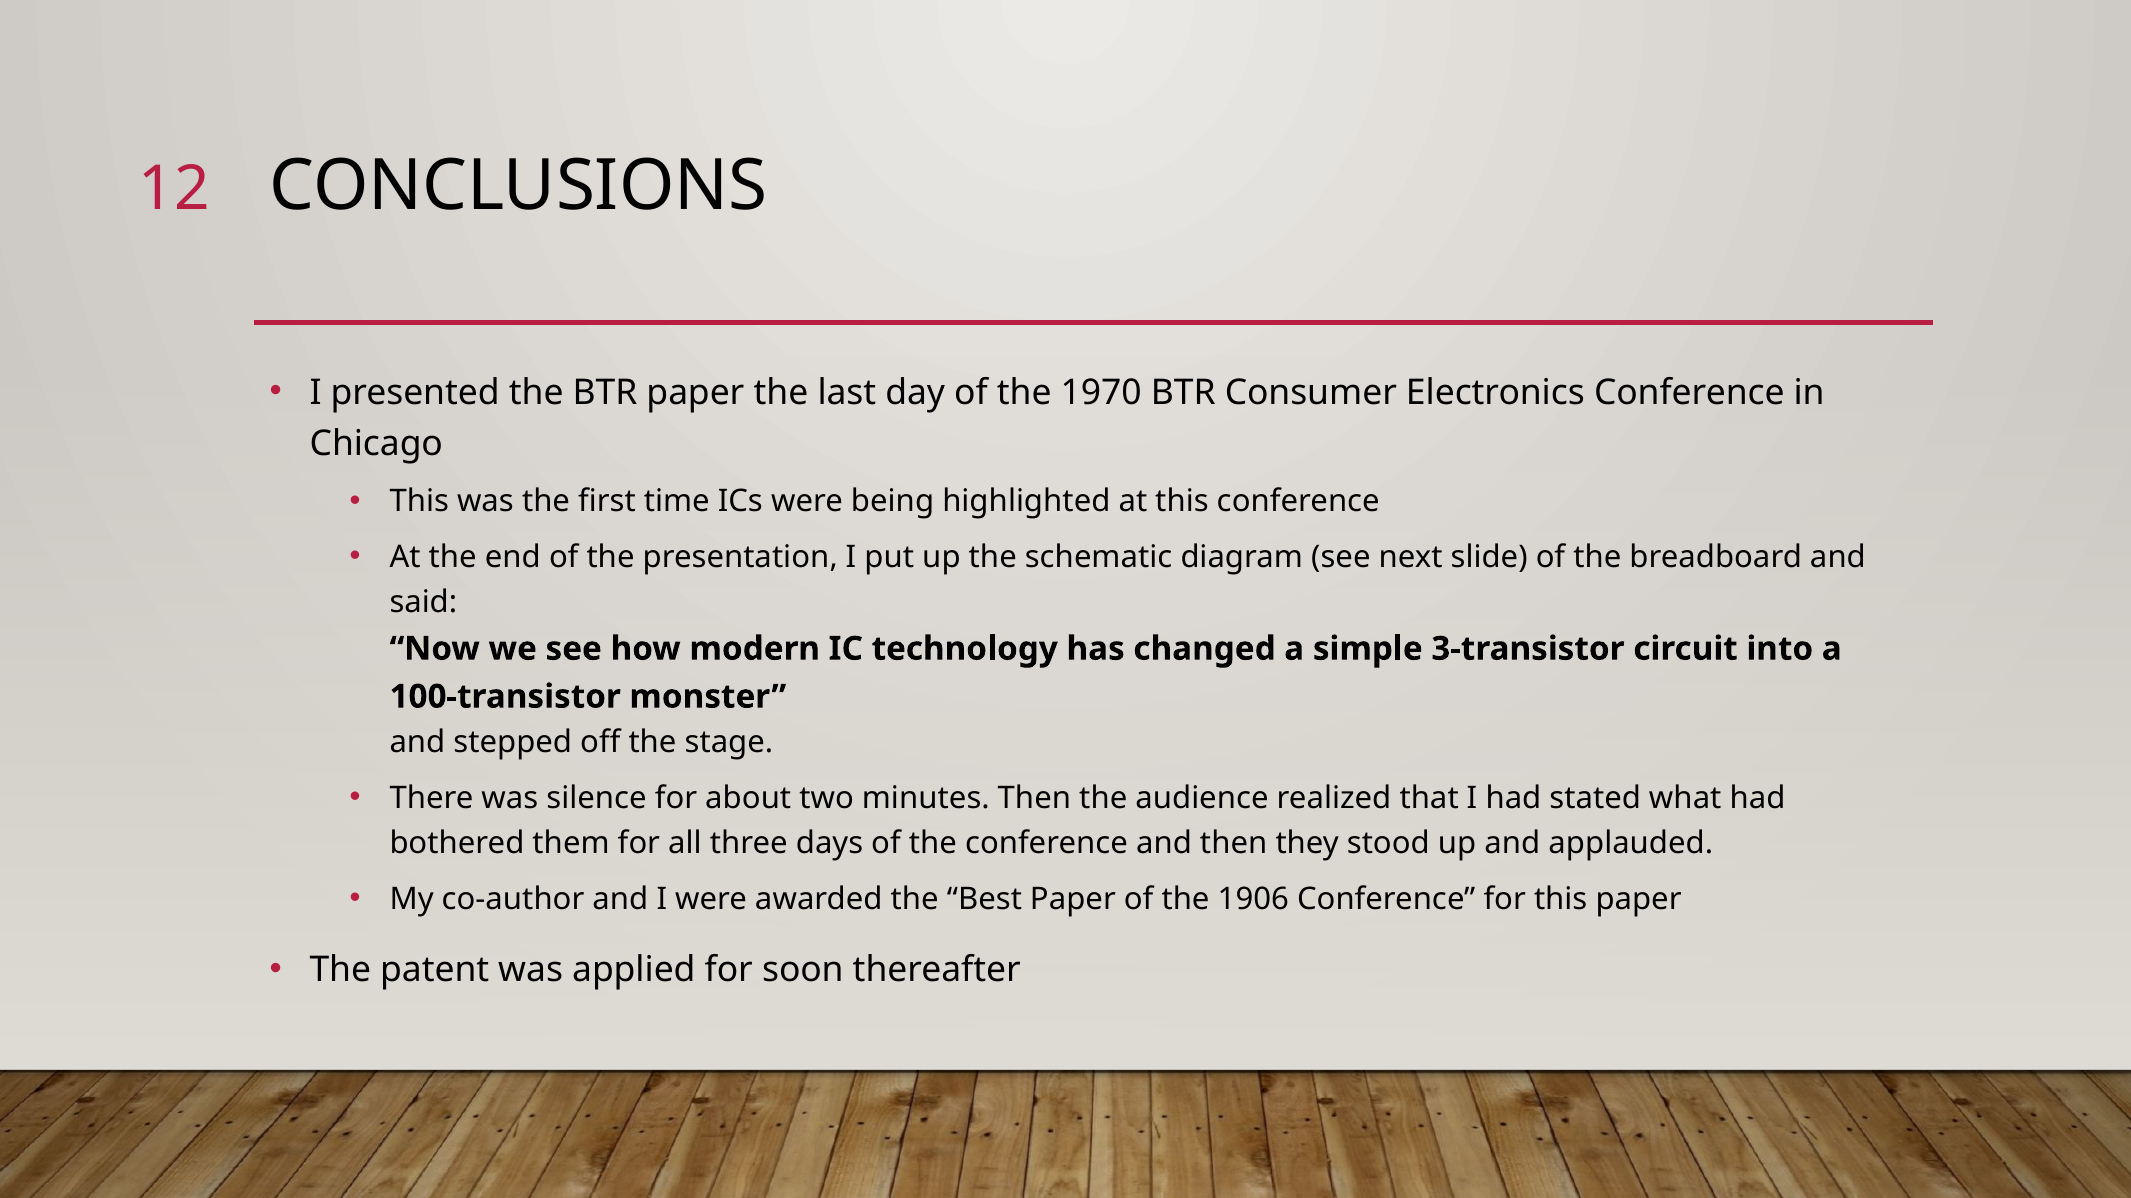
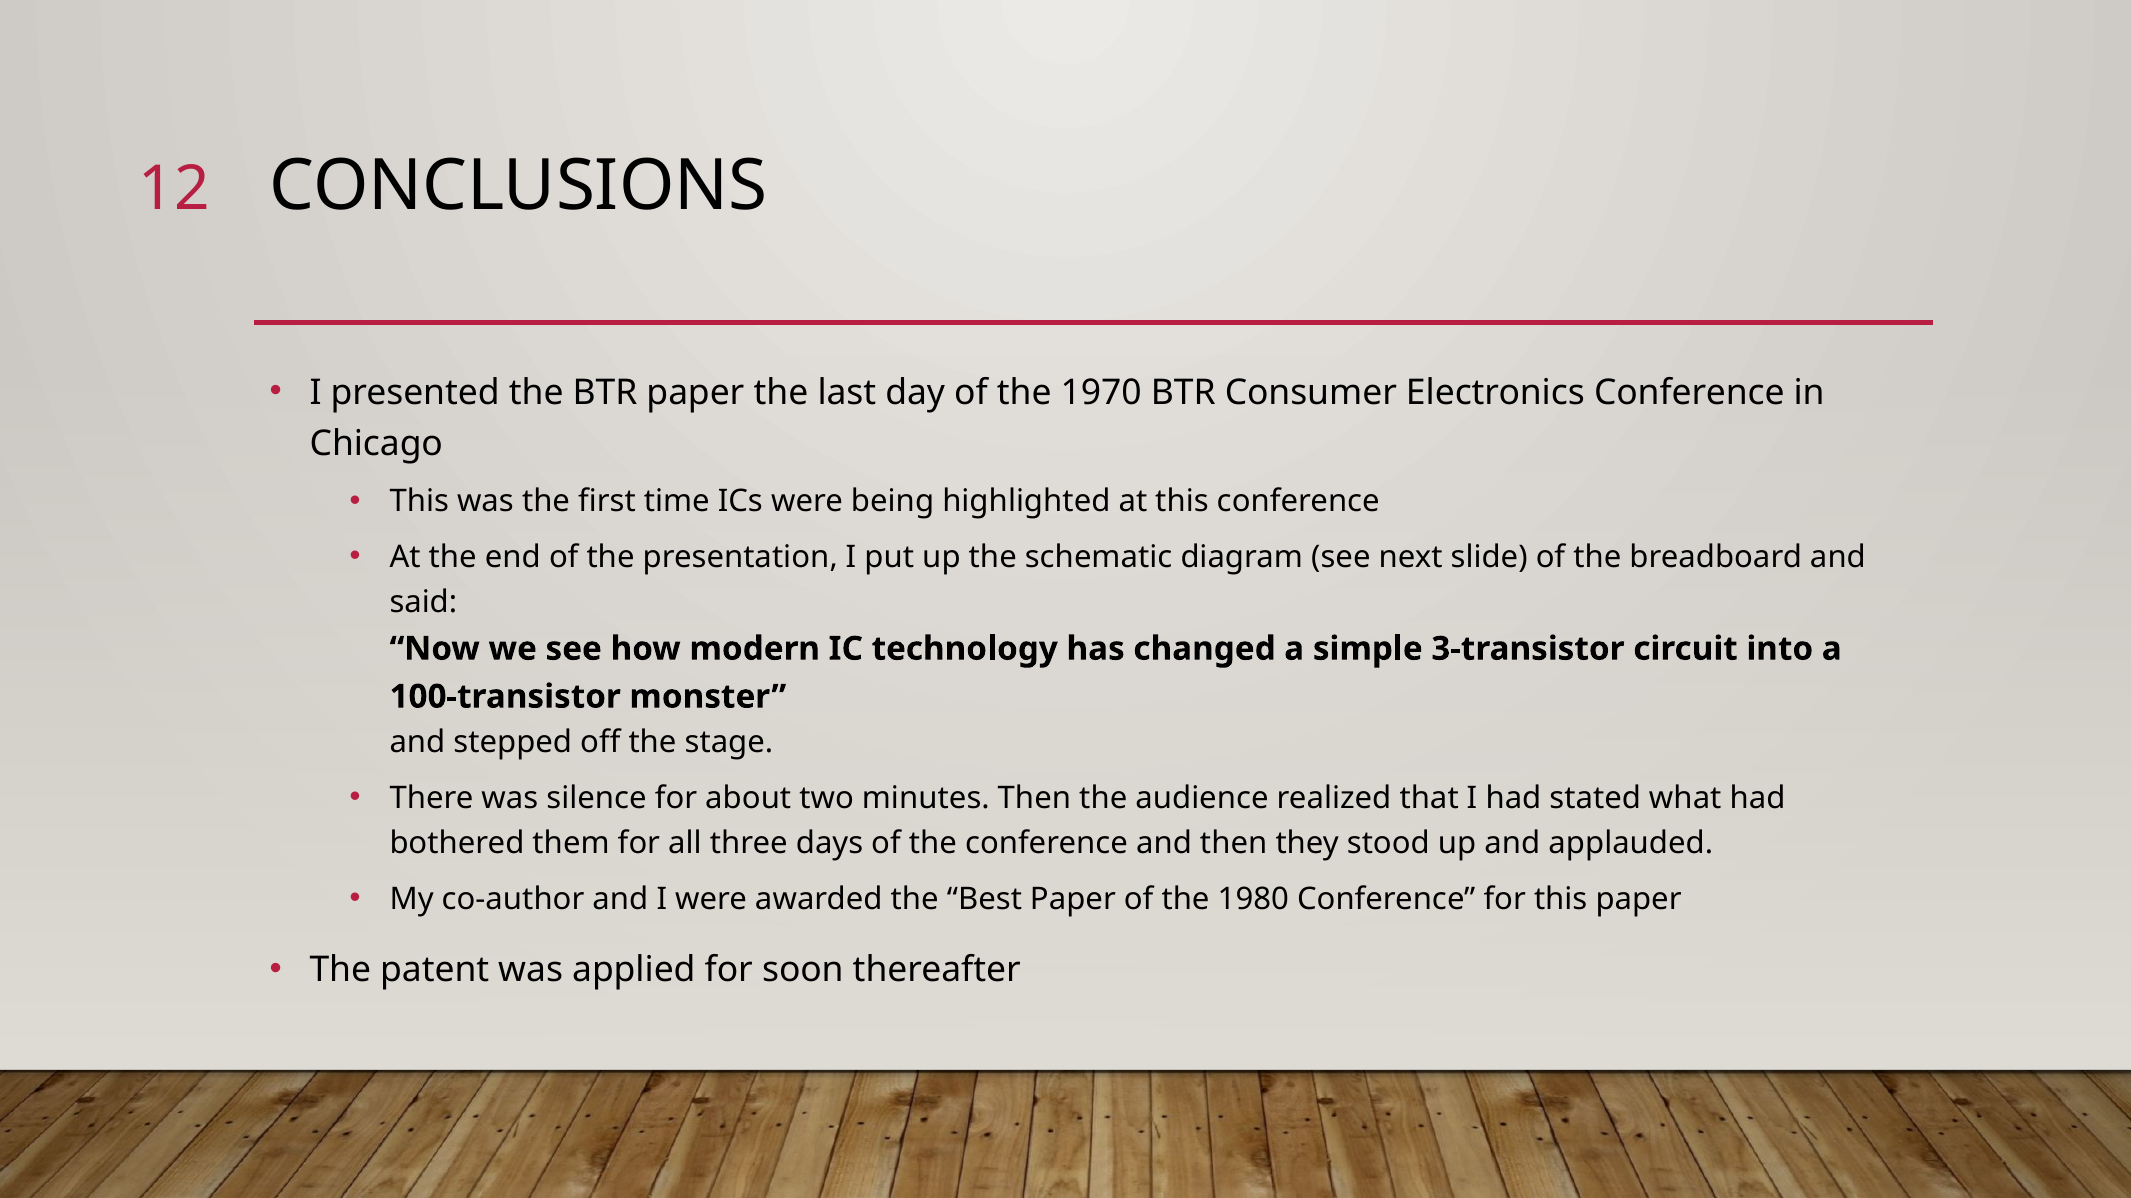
1906: 1906 -> 1980
